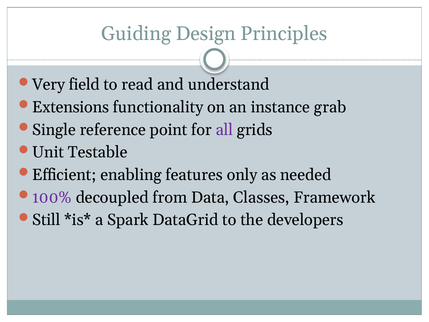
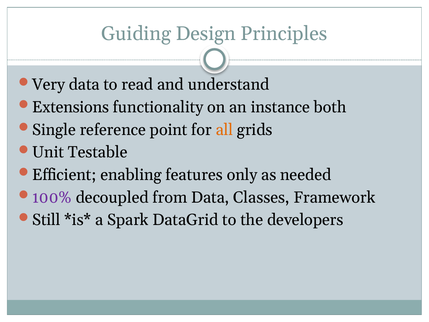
Very field: field -> data
grab: grab -> both
all colour: purple -> orange
